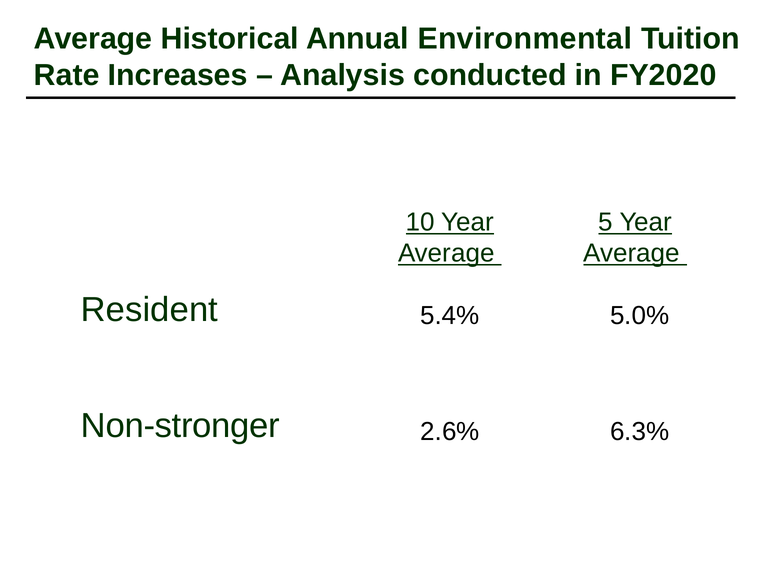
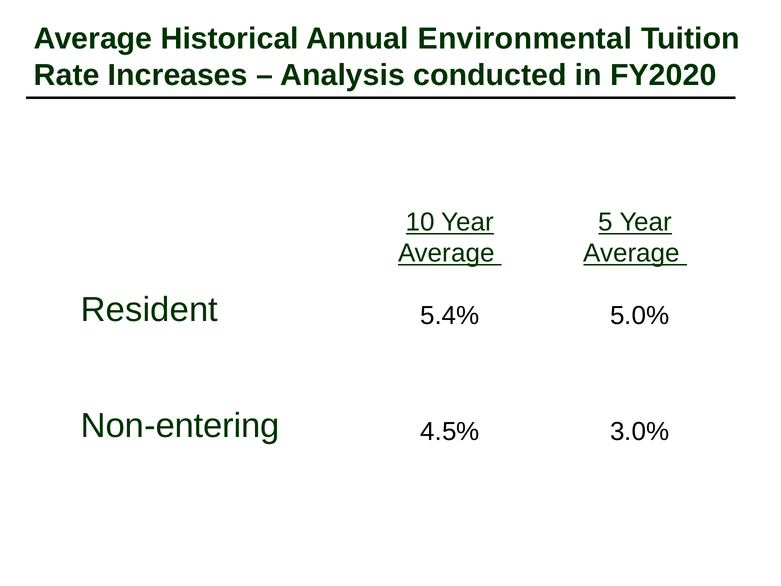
Non-stronger: Non-stronger -> Non-entering
2.6%: 2.6% -> 4.5%
6.3%: 6.3% -> 3.0%
